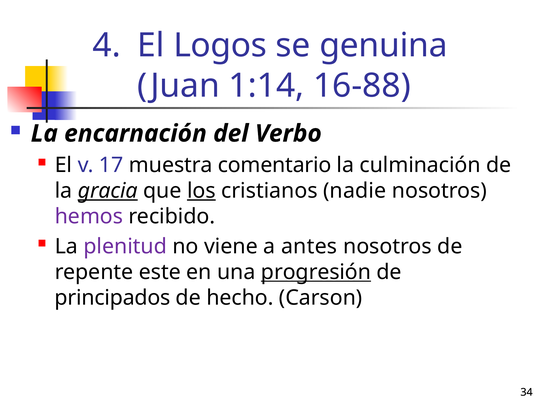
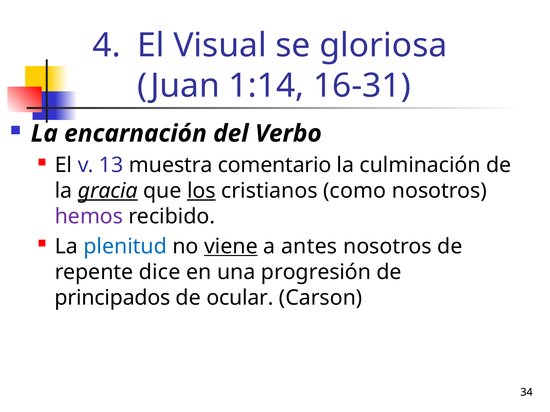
Logos: Logos -> Visual
genuina: genuina -> gloriosa
16-88: 16-88 -> 16-31
17: 17 -> 13
nadie: nadie -> como
plenitud colour: purple -> blue
viene underline: none -> present
este: este -> dice
progresión underline: present -> none
hecho: hecho -> ocular
